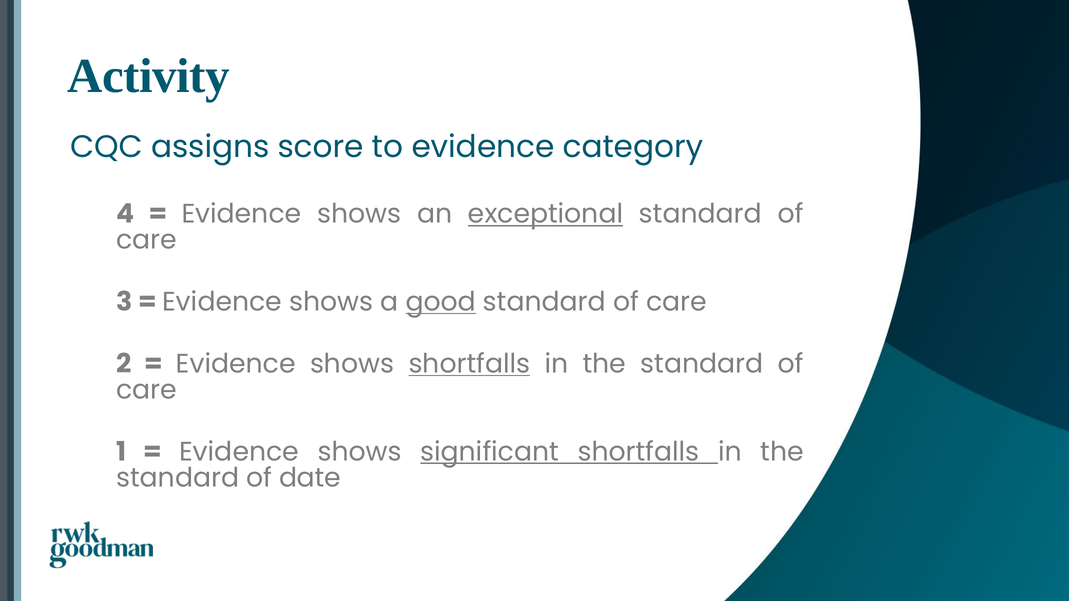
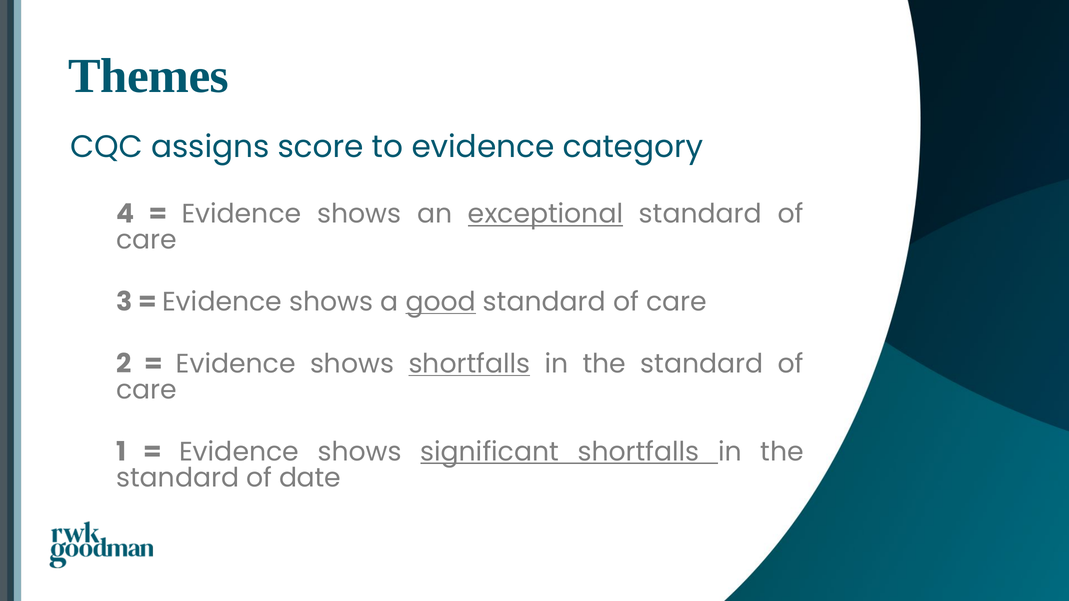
Activity: Activity -> Themes
